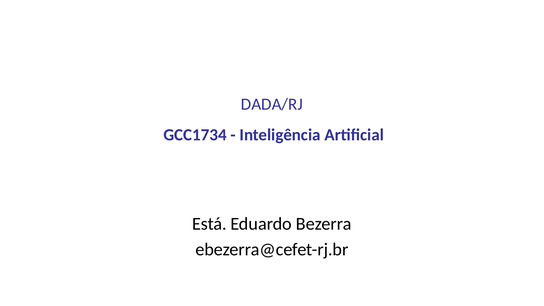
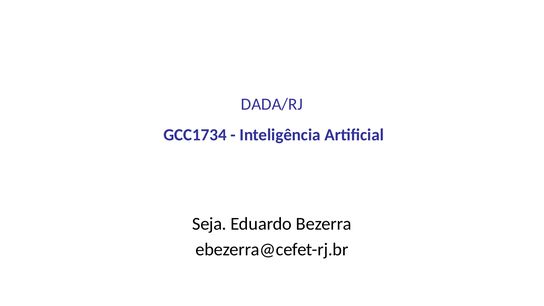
Está: Está -> Seja
